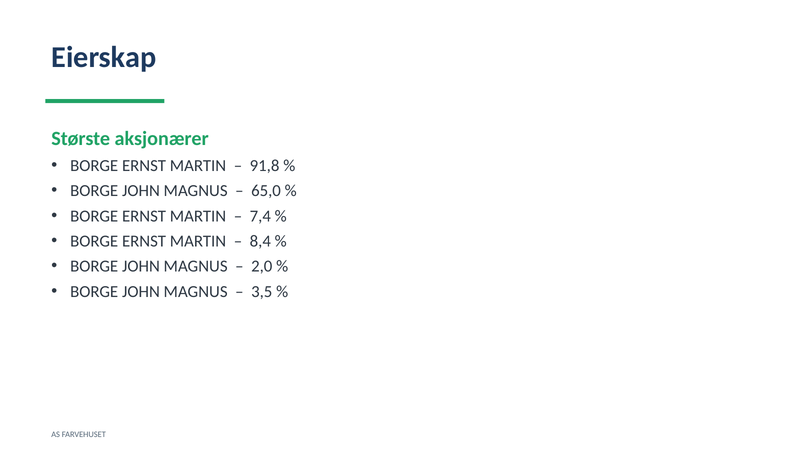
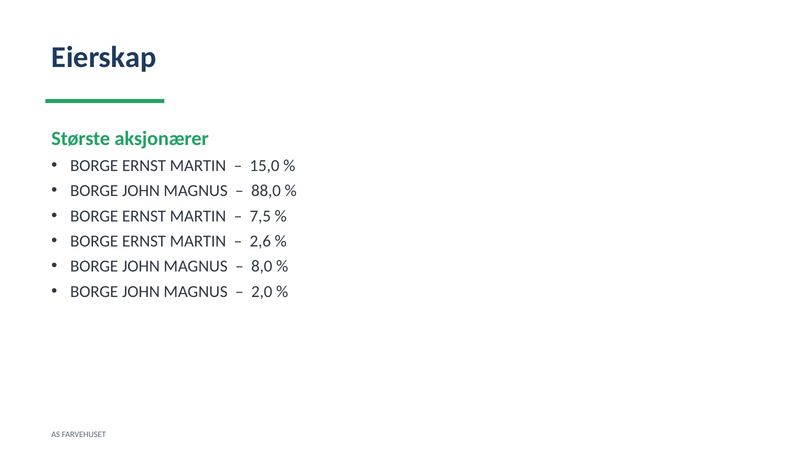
91,8: 91,8 -> 15,0
65,0: 65,0 -> 88,0
7,4: 7,4 -> 7,5
8,4: 8,4 -> 2,6
2,0: 2,0 -> 8,0
3,5: 3,5 -> 2,0
